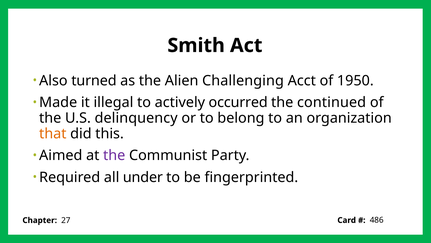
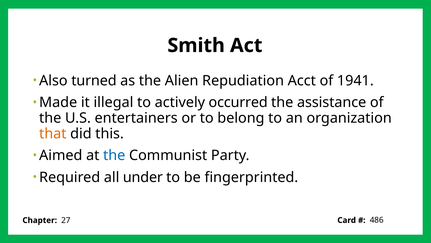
Challenging: Challenging -> Repudiation
1950: 1950 -> 1941
continued: continued -> assistance
delinquency: delinquency -> entertainers
the at (114, 155) colour: purple -> blue
